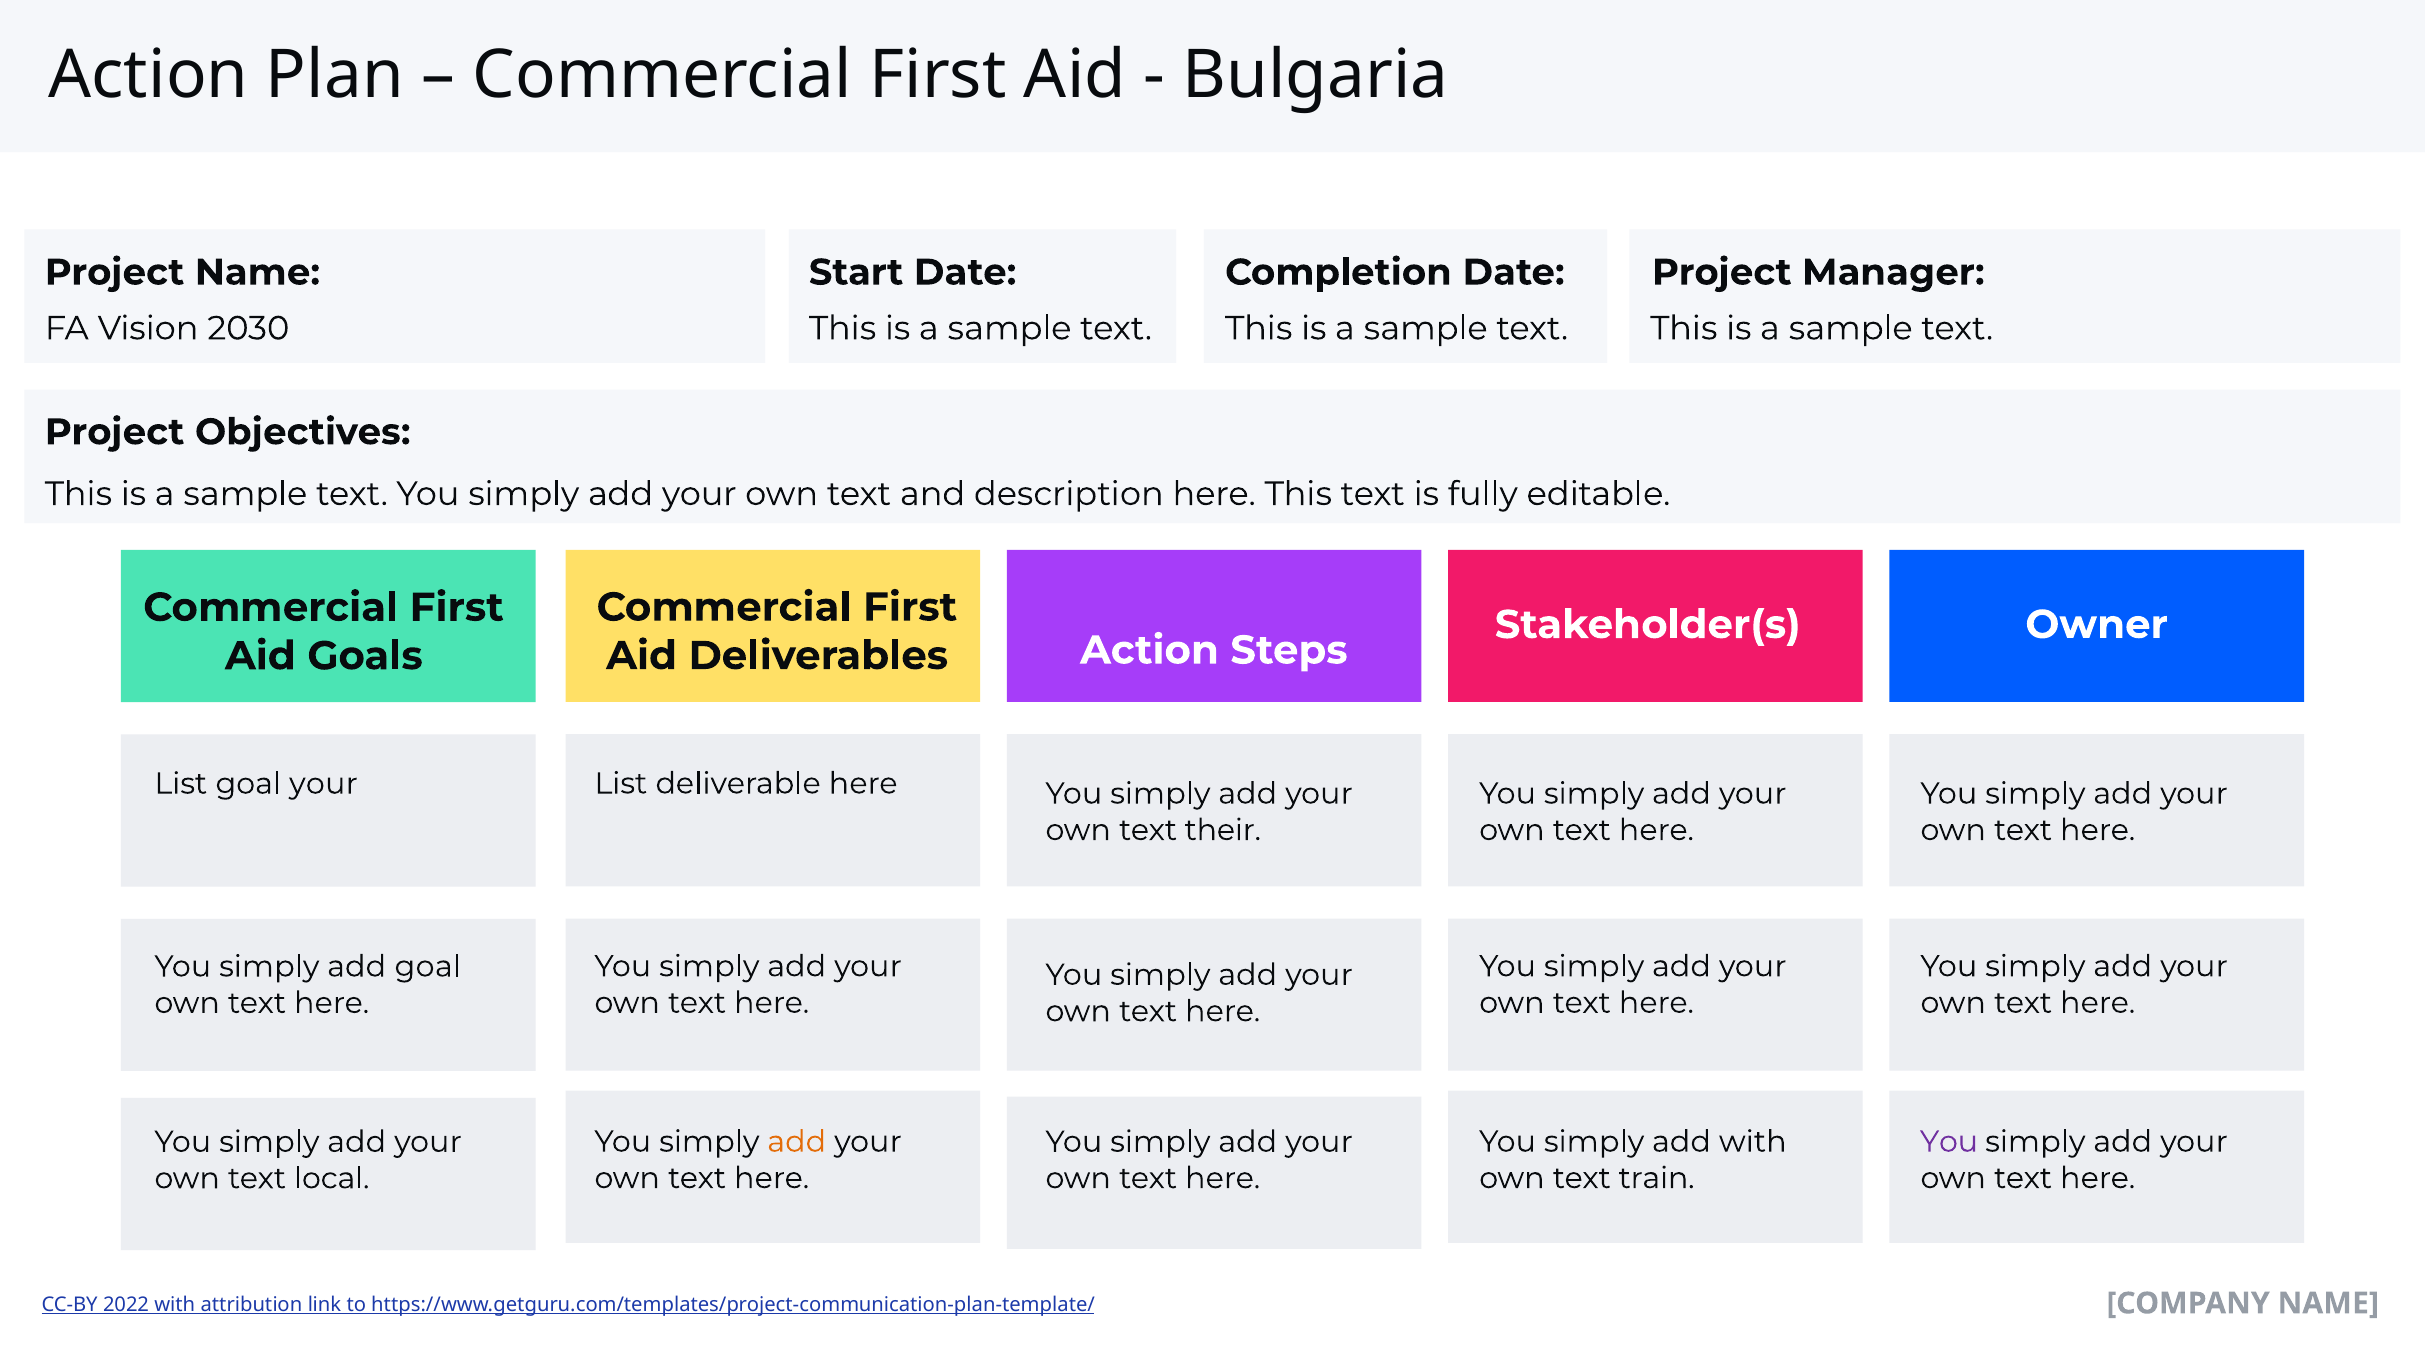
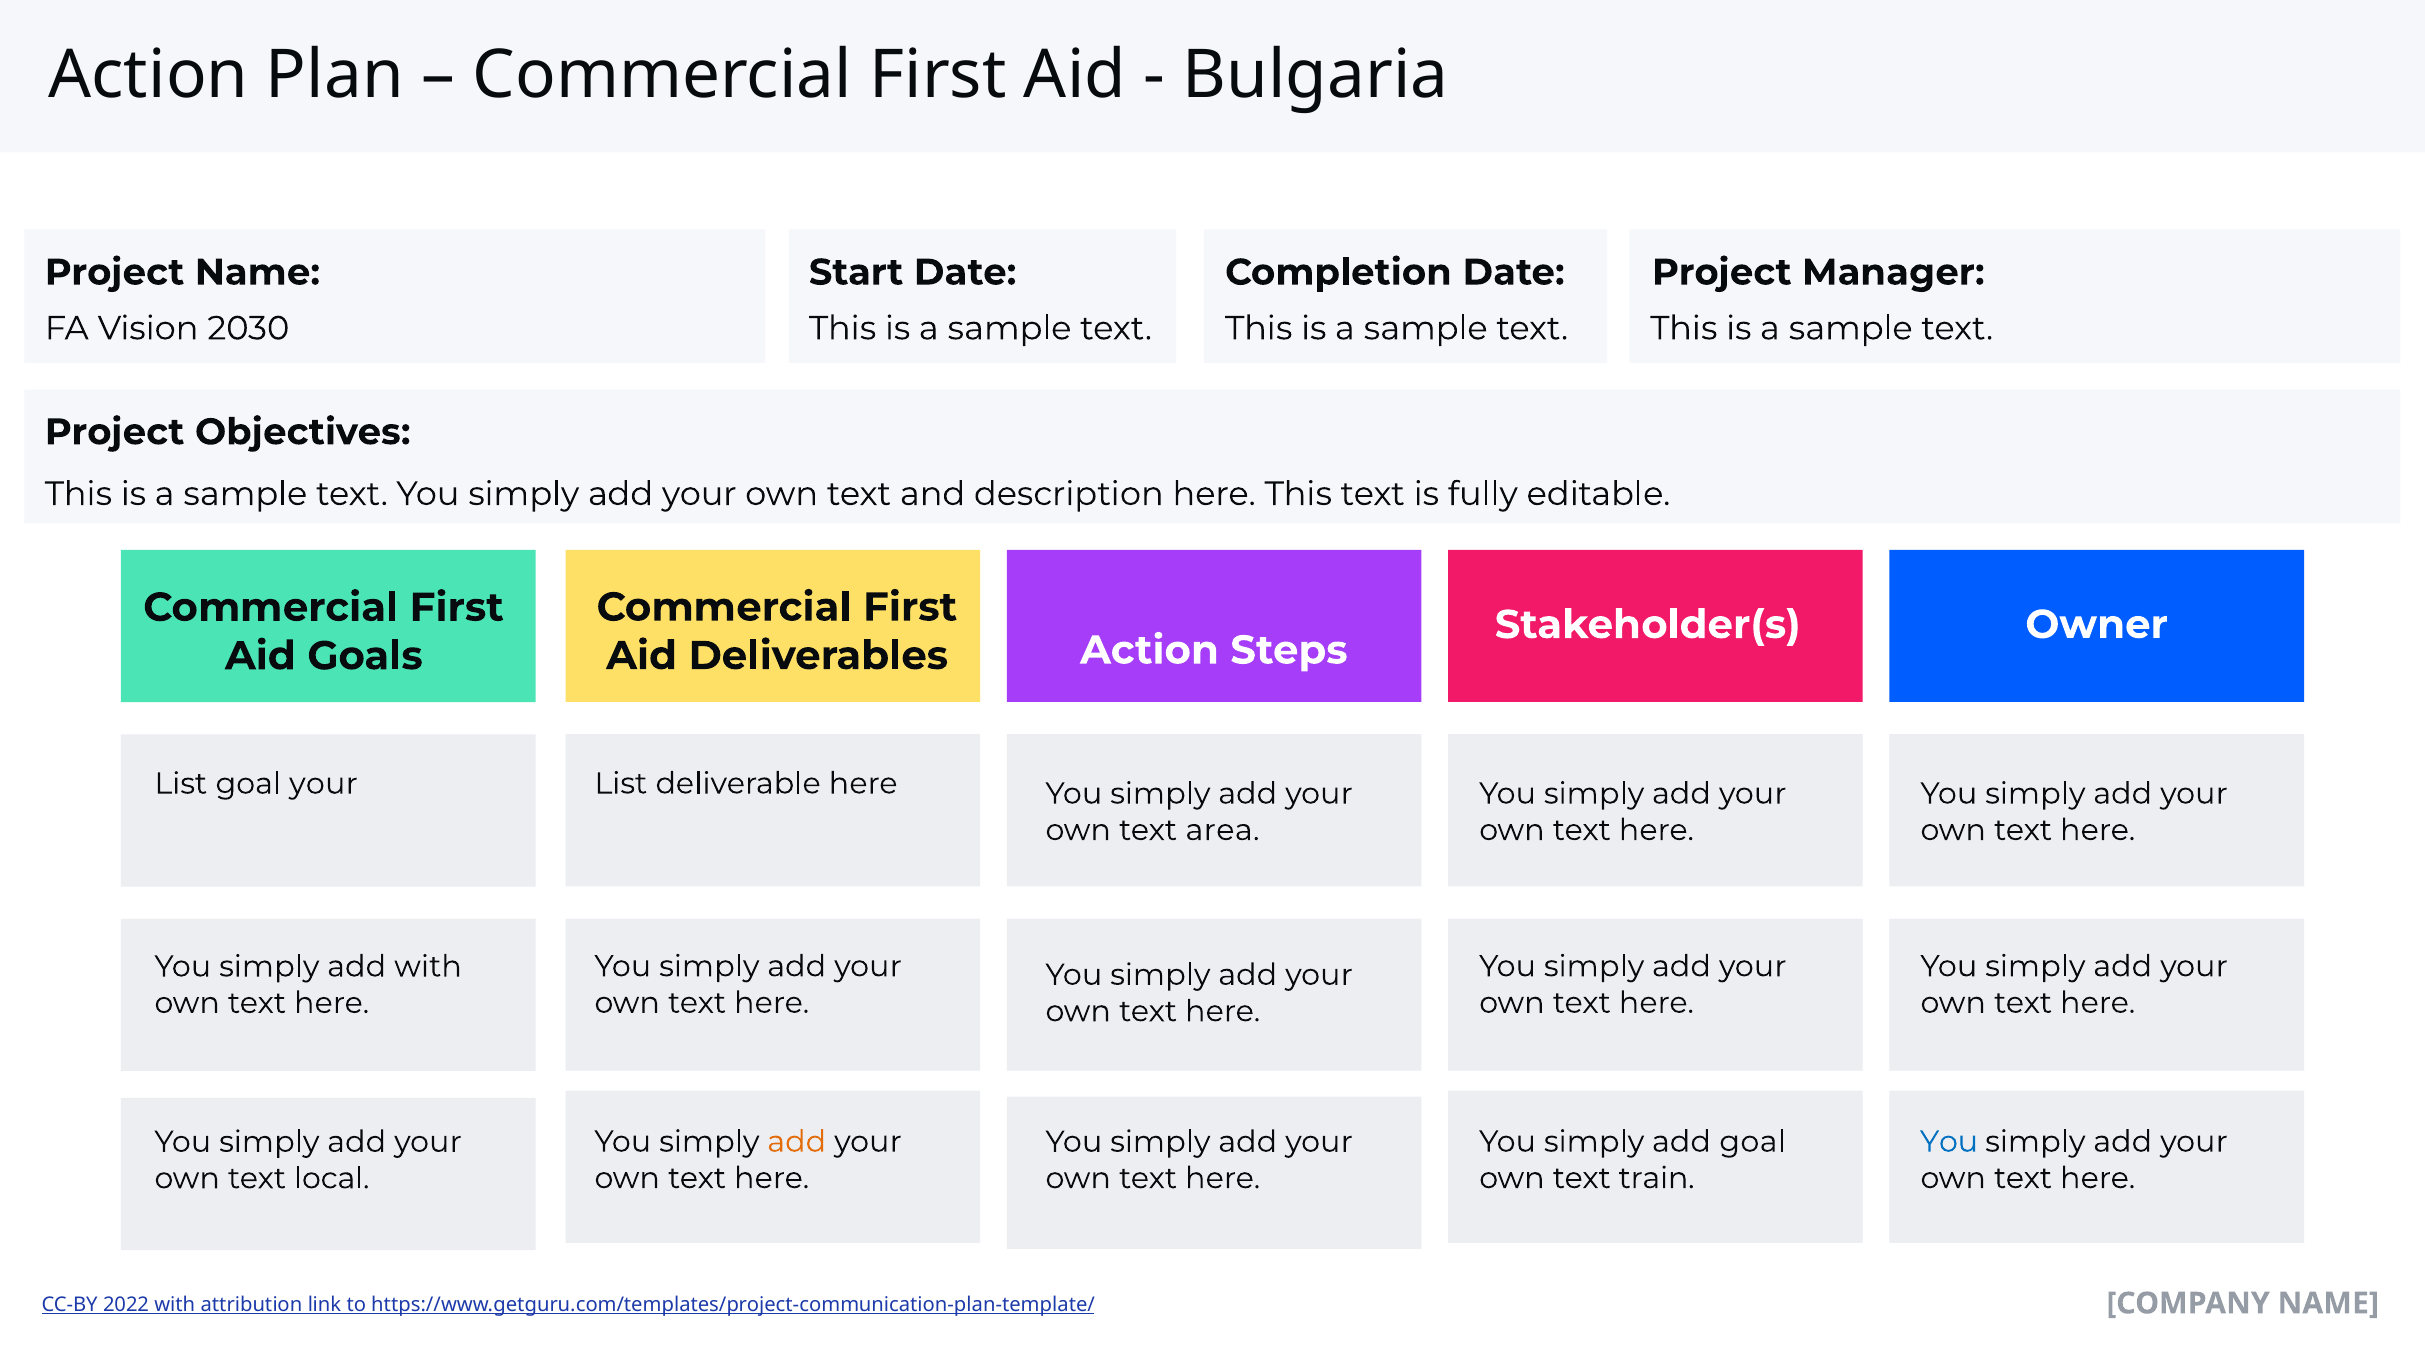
their: their -> area
add goal: goal -> with
add with: with -> goal
You at (1949, 1142) colour: purple -> blue
